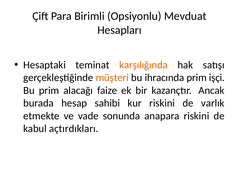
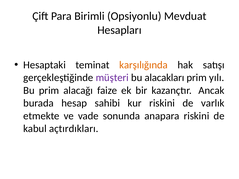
müşteri colour: orange -> purple
ihracında: ihracında -> alacakları
işçi: işçi -> yılı
